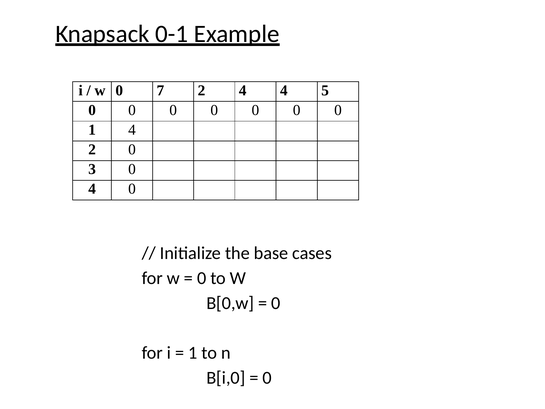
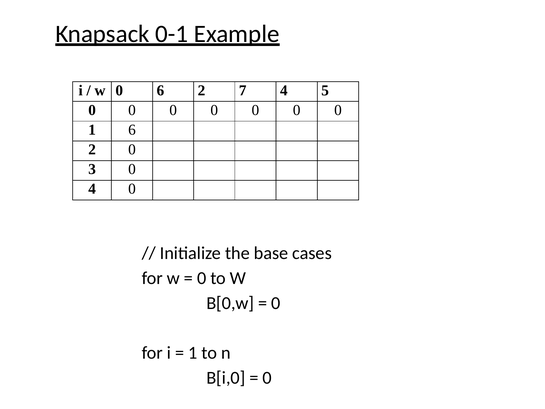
0 7: 7 -> 6
2 4: 4 -> 7
1 4: 4 -> 6
